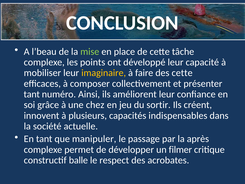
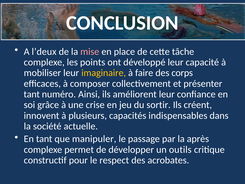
l’beau: l’beau -> l’deux
mise colour: light green -> pink
des cette: cette -> corps
chez: chez -> crise
filmer: filmer -> outils
balle: balle -> pour
